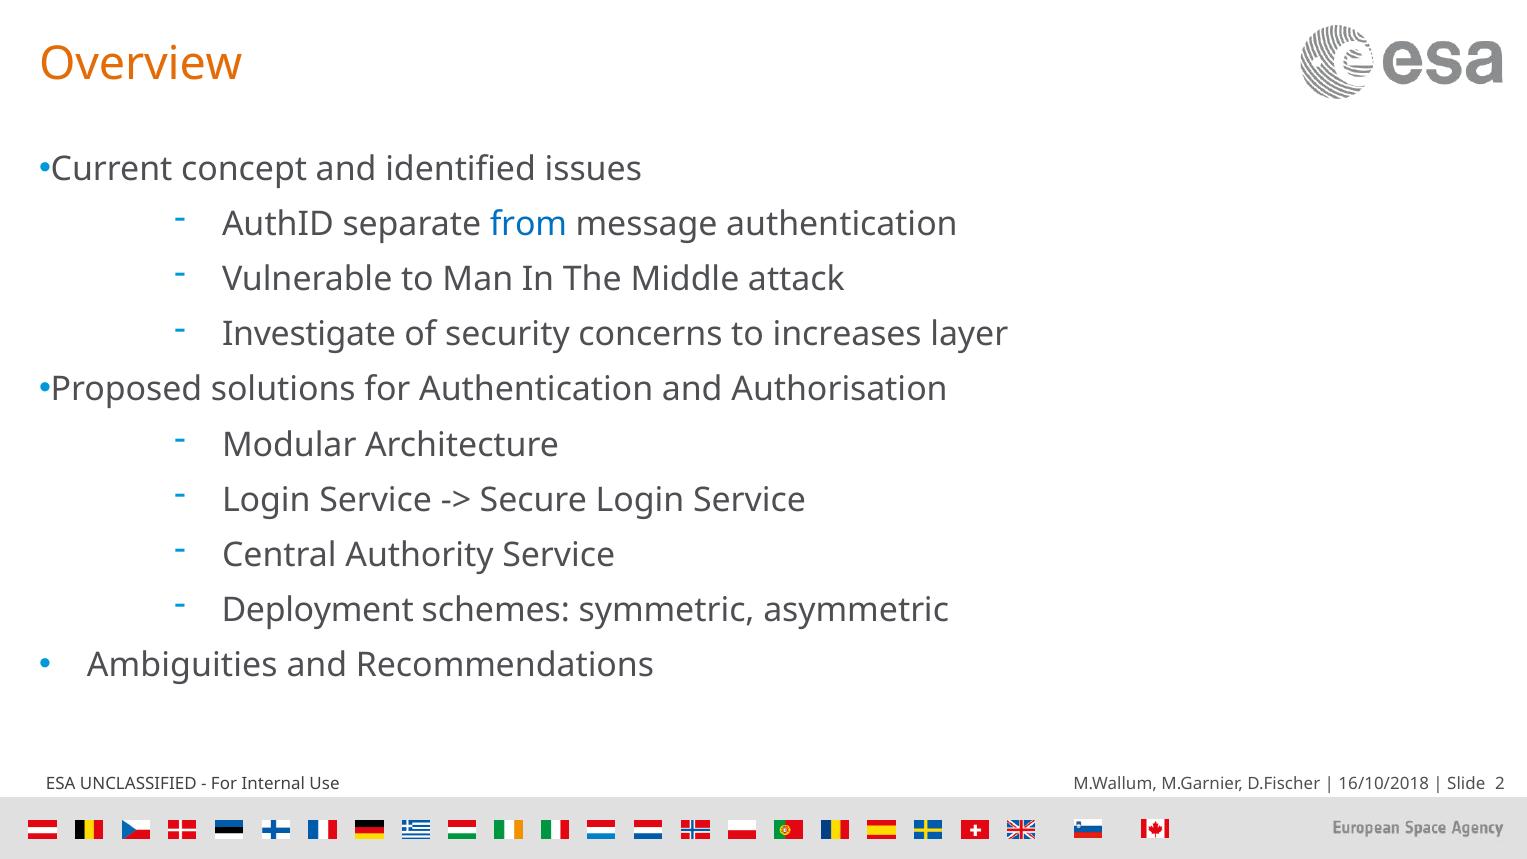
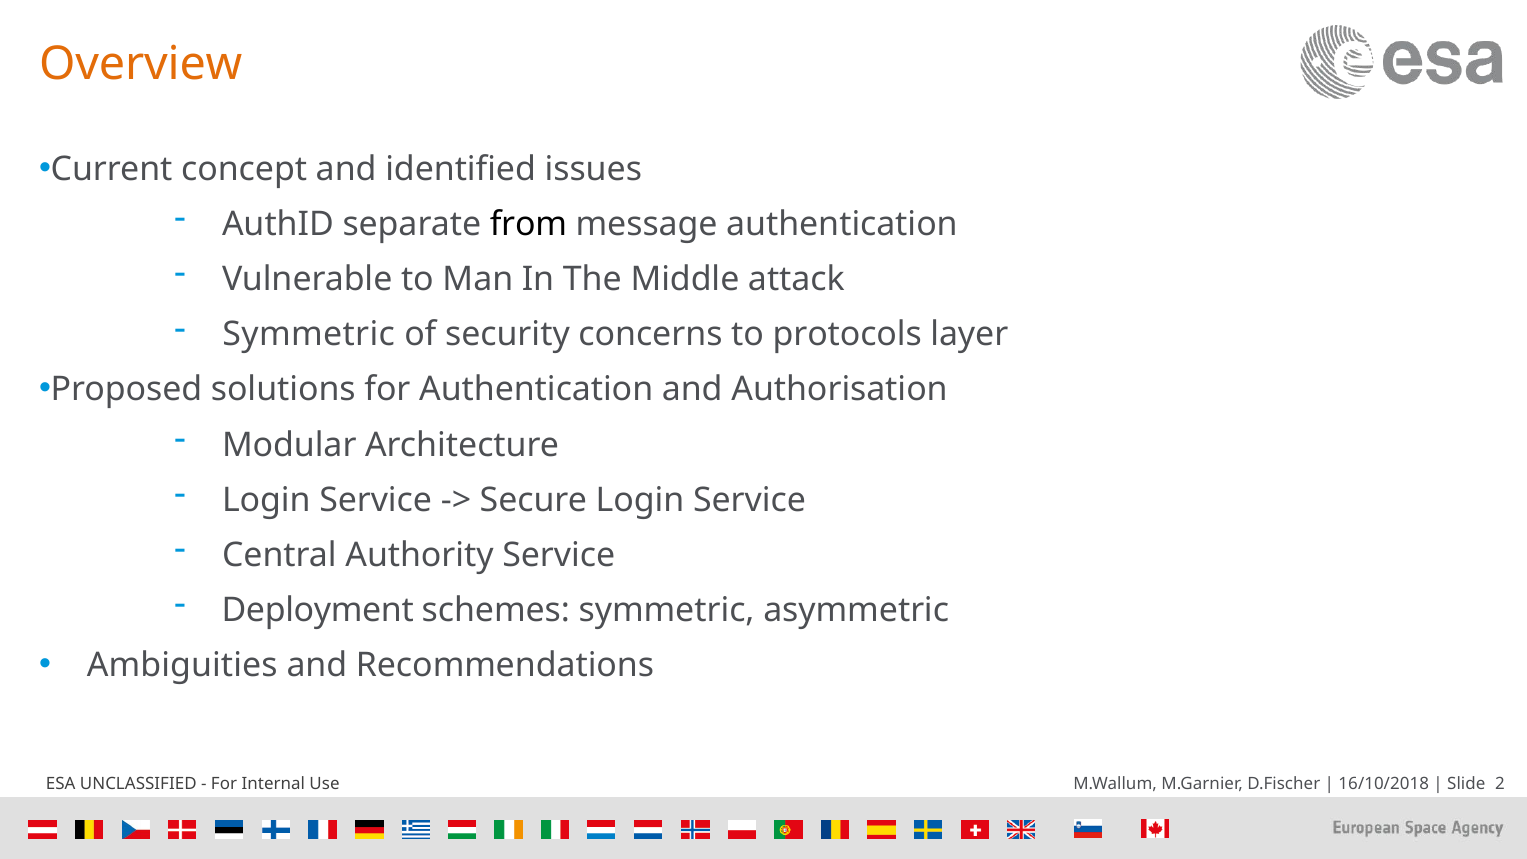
from colour: blue -> black
Investigate at (309, 334): Investigate -> Symmetric
increases: increases -> protocols
